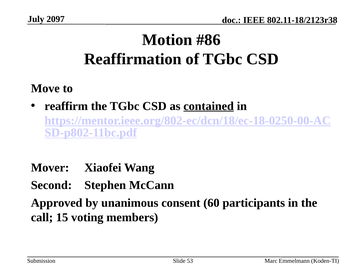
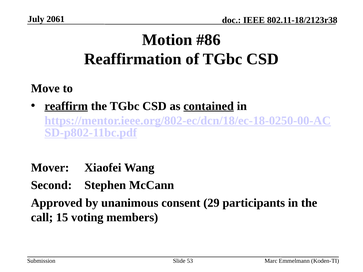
2097: 2097 -> 2061
reaffirm underline: none -> present
60: 60 -> 29
